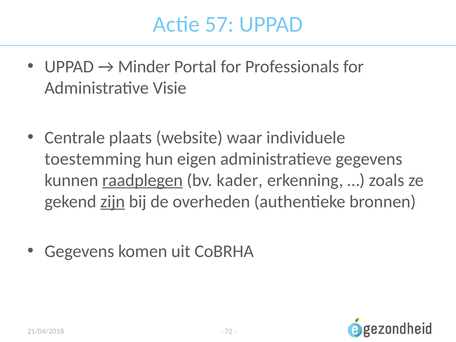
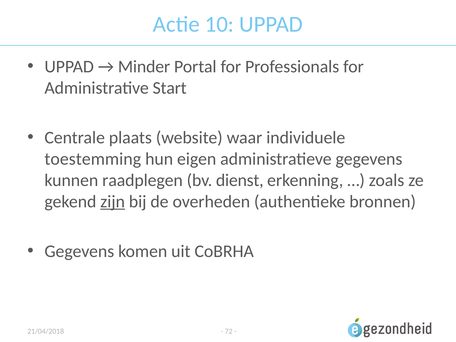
57: 57 -> 10
Visie: Visie -> Start
raadplegen underline: present -> none
kader: kader -> dienst
